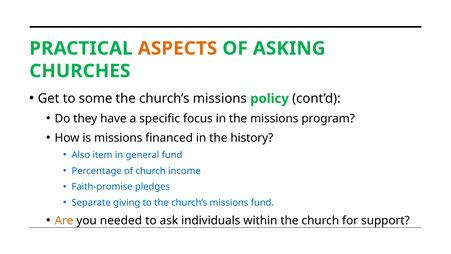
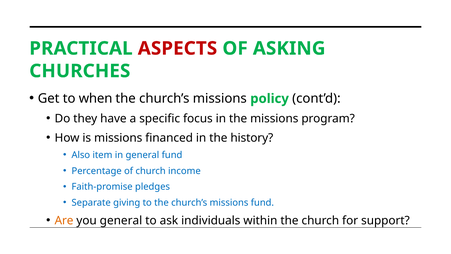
ASPECTS colour: orange -> red
some: some -> when
you needed: needed -> general
